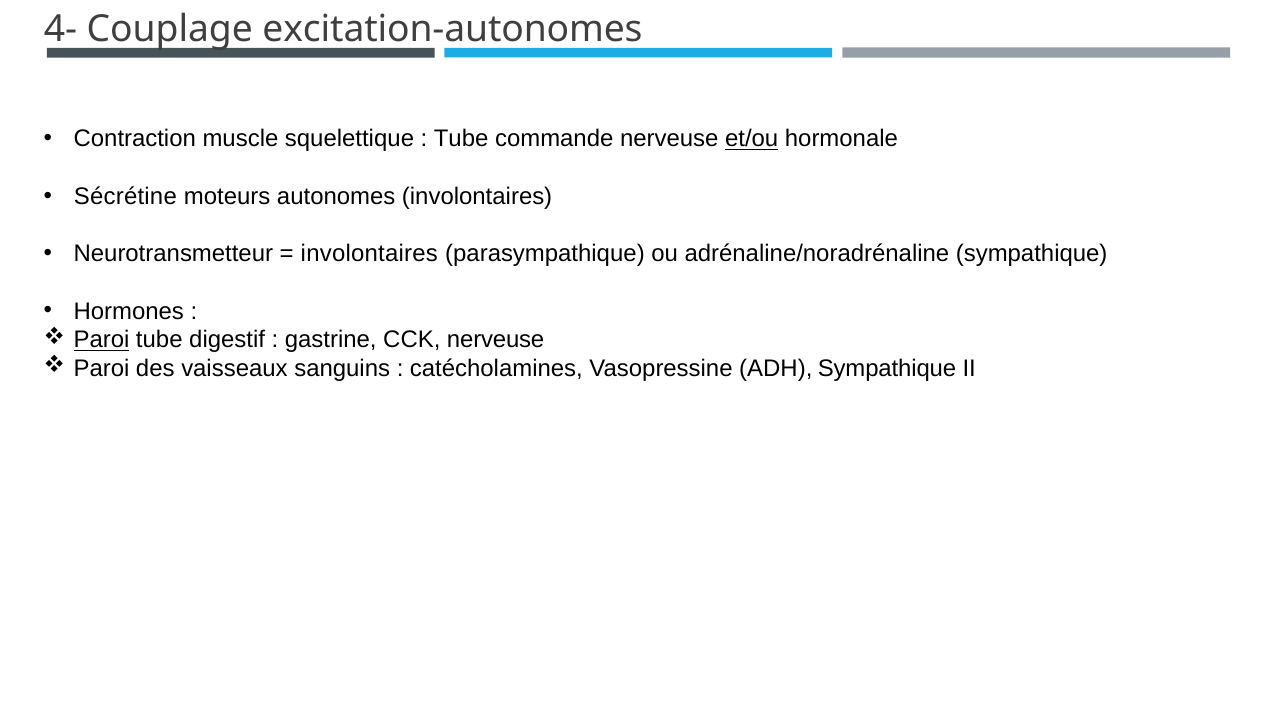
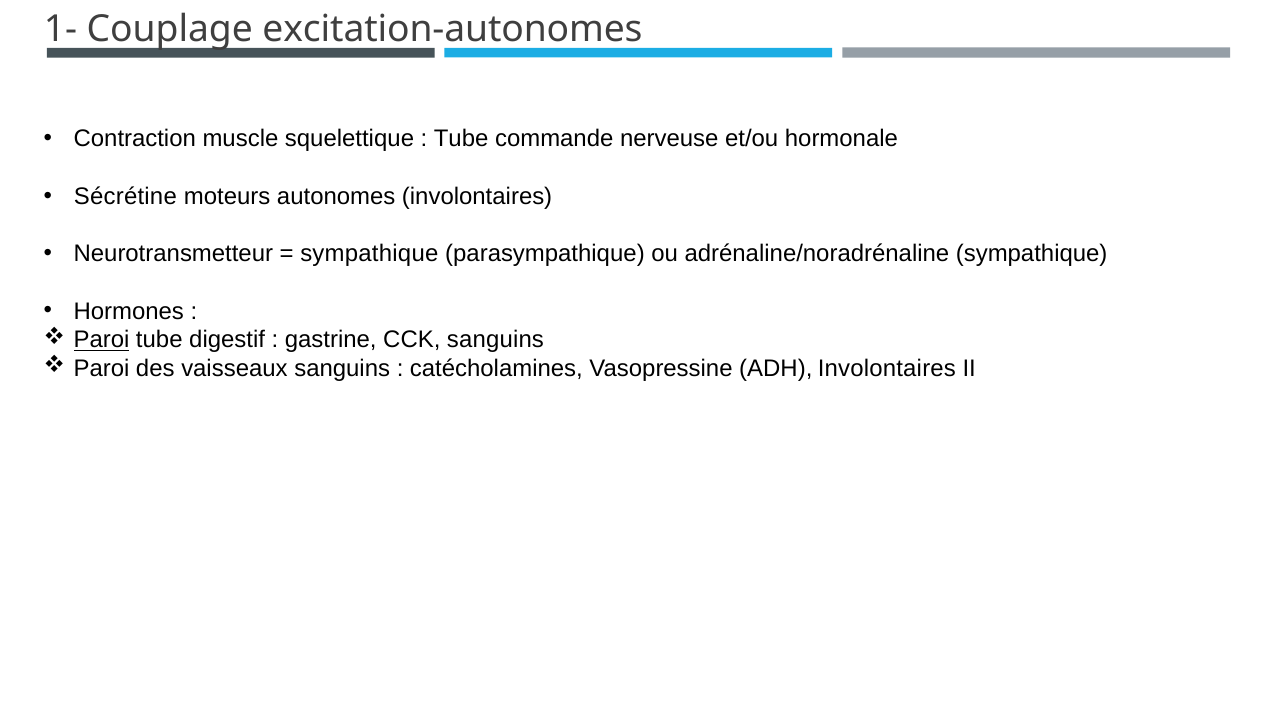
4-: 4- -> 1-
et/ou underline: present -> none
involontaires at (369, 254): involontaires -> sympathique
CCK nerveuse: nerveuse -> sanguins
ADH Sympathique: Sympathique -> Involontaires
